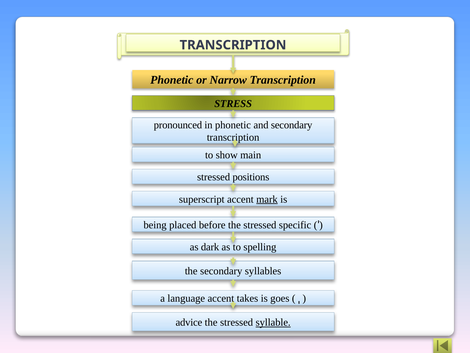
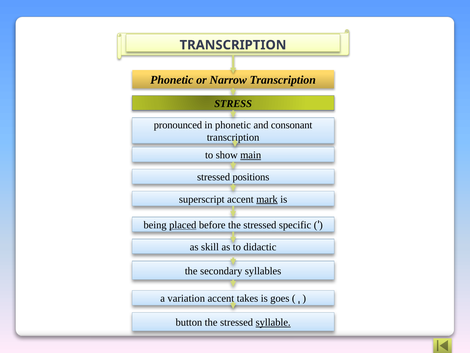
and secondary: secondary -> consonant
main underline: none -> present
placed underline: none -> present
dark: dark -> skill
spelling: spelling -> didactic
language: language -> variation
advice: advice -> button
